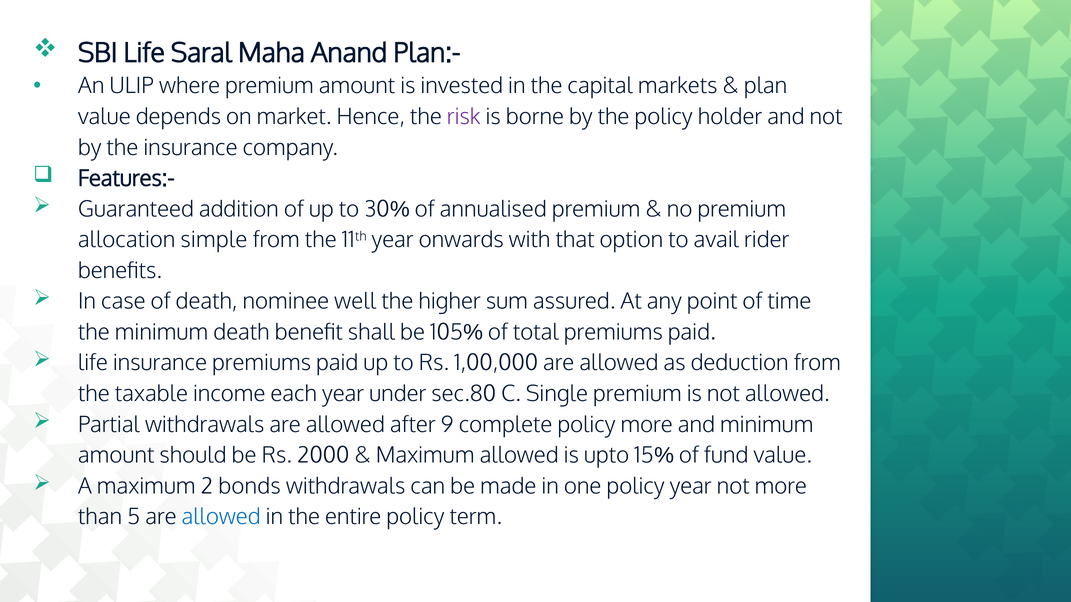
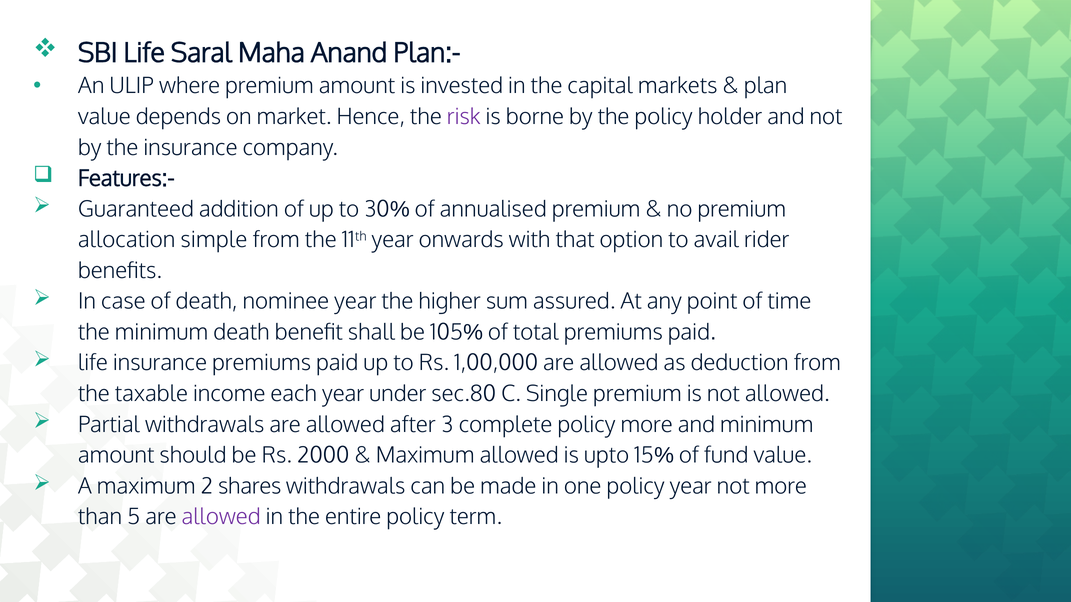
nominee well: well -> year
9: 9 -> 3
bonds: bonds -> shares
allowed at (221, 517) colour: blue -> purple
